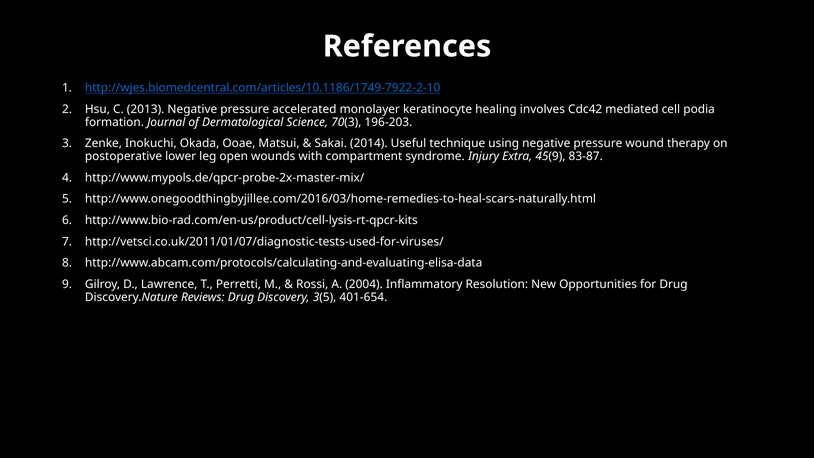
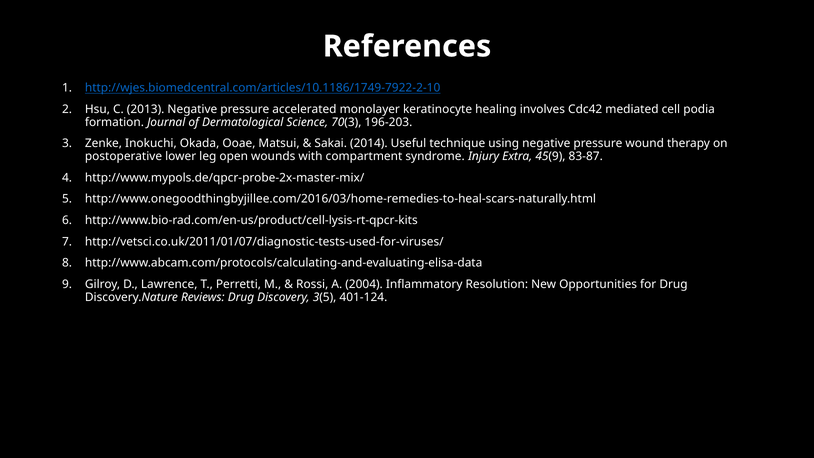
401-654: 401-654 -> 401-124
